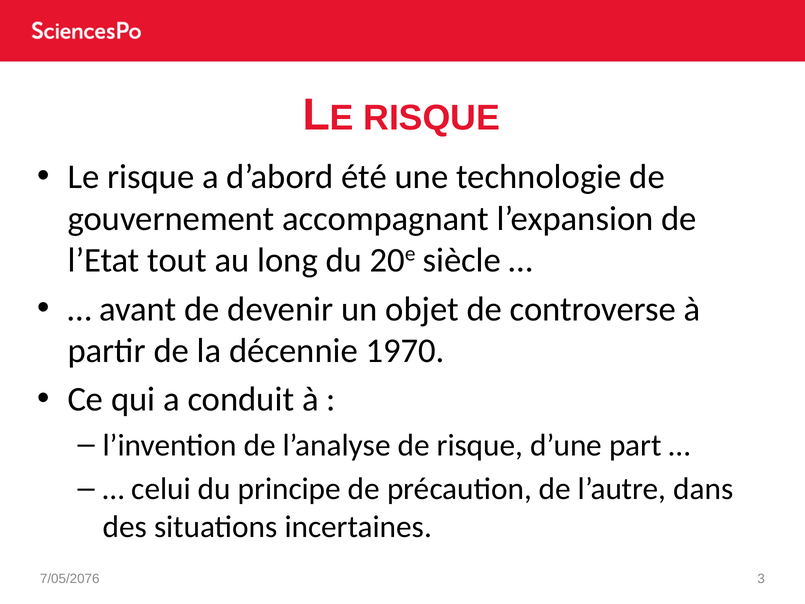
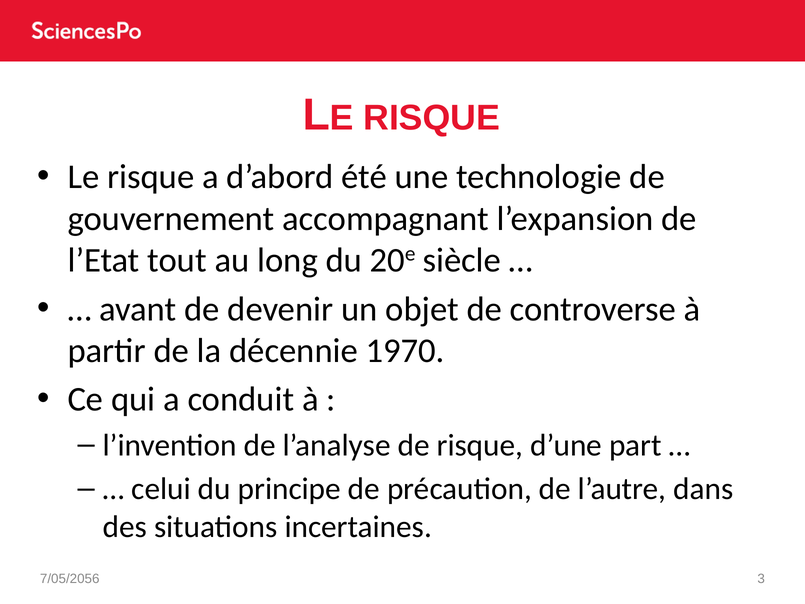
7/05/2076: 7/05/2076 -> 7/05/2056
